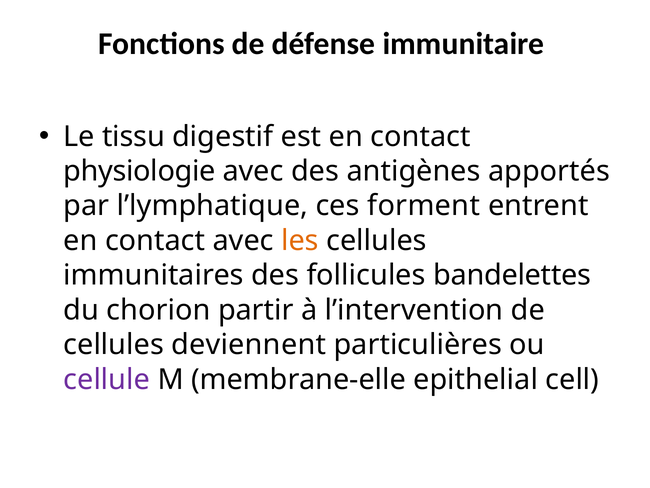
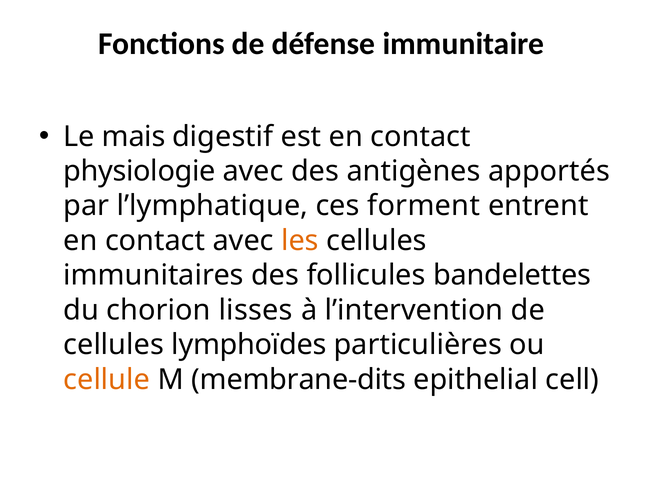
tissu: tissu -> mais
partir: partir -> lisses
deviennent: deviennent -> lymphoïdes
cellule colour: purple -> orange
membrane-elle: membrane-elle -> membrane-dits
